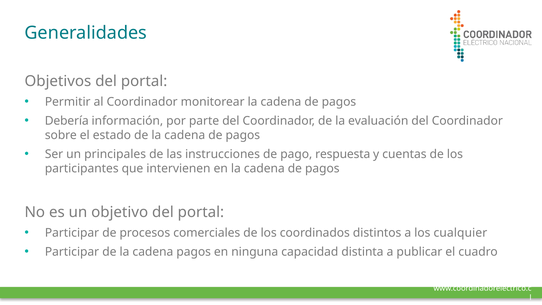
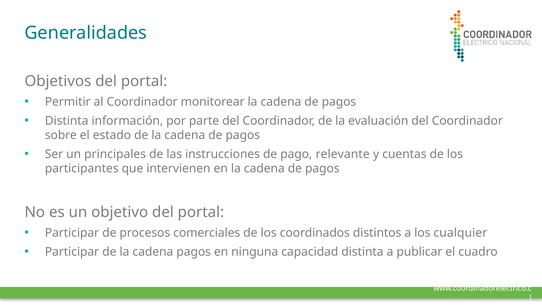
Debería at (67, 121): Debería -> Distinta
respuesta: respuesta -> relevante
